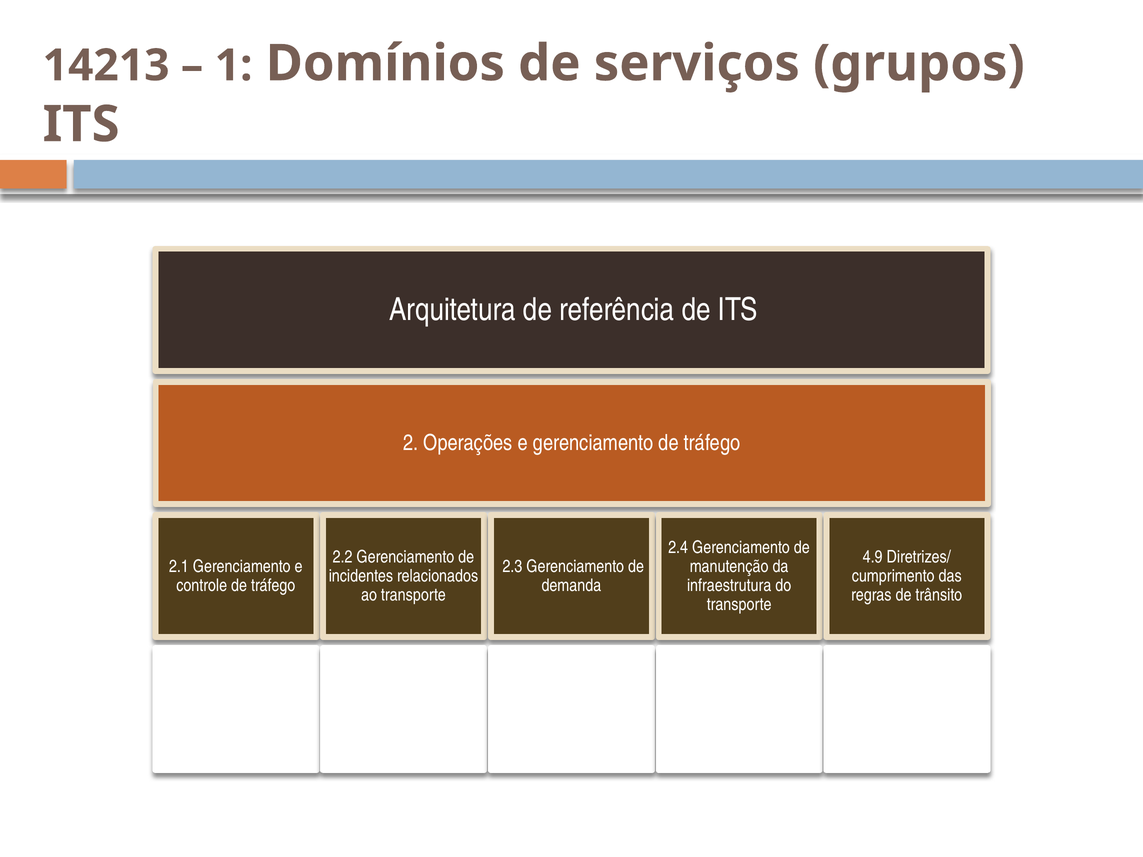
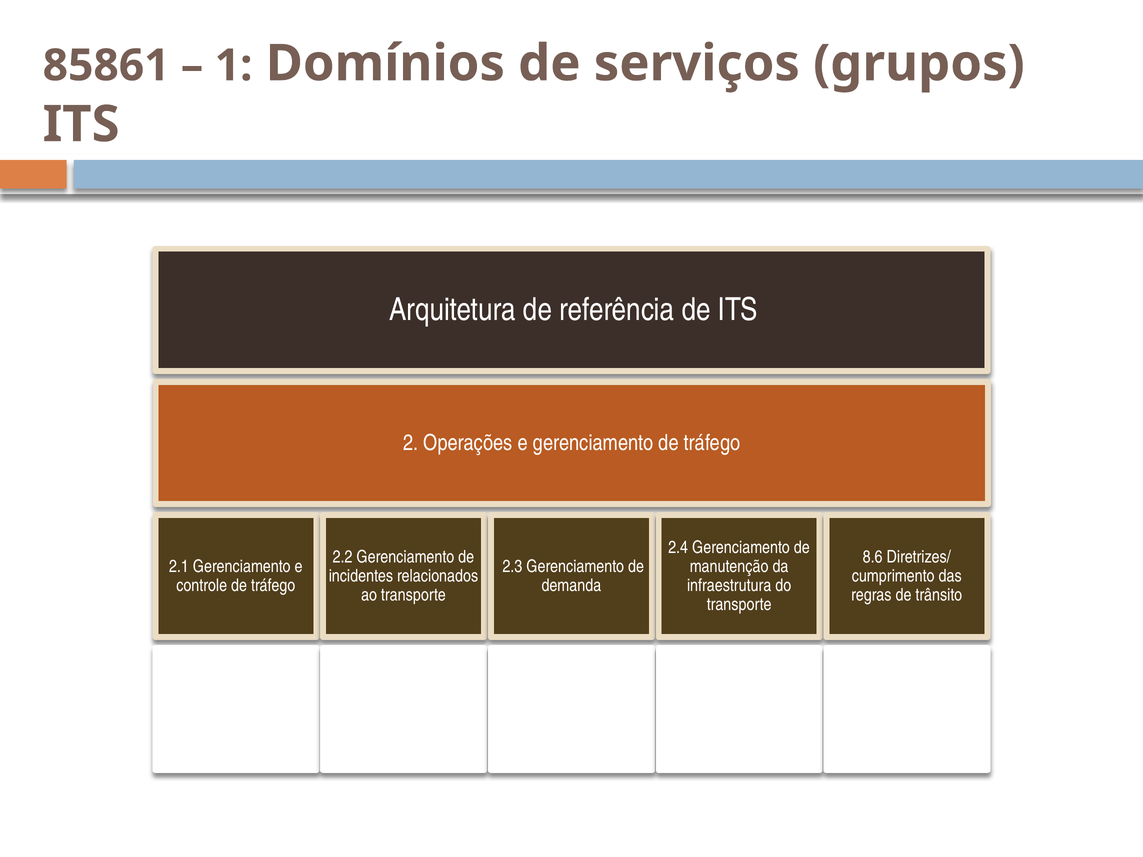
14213: 14213 -> 85861
4.9: 4.9 -> 8.6
